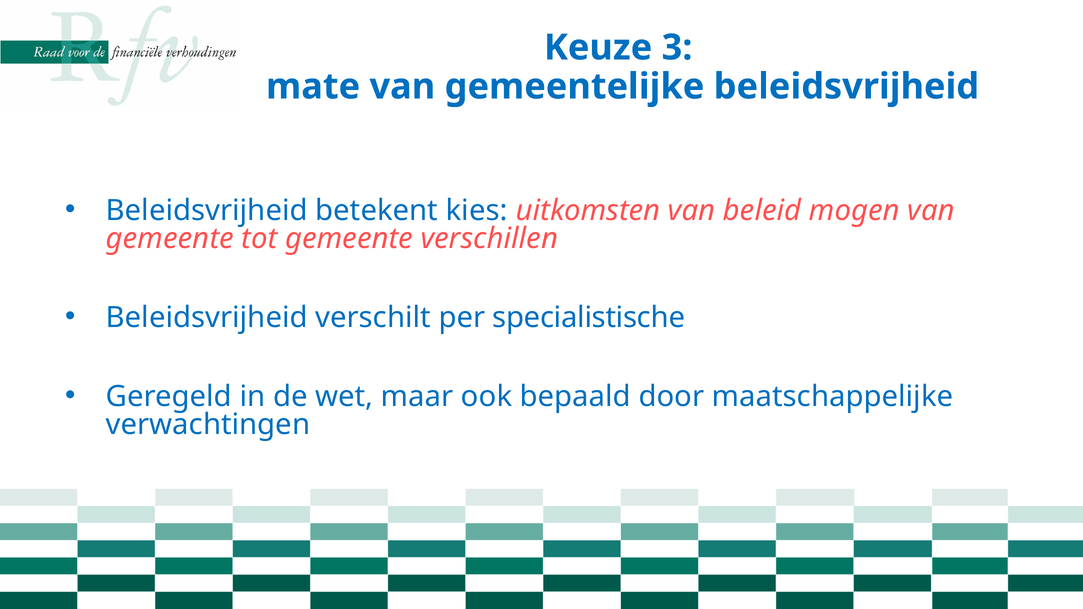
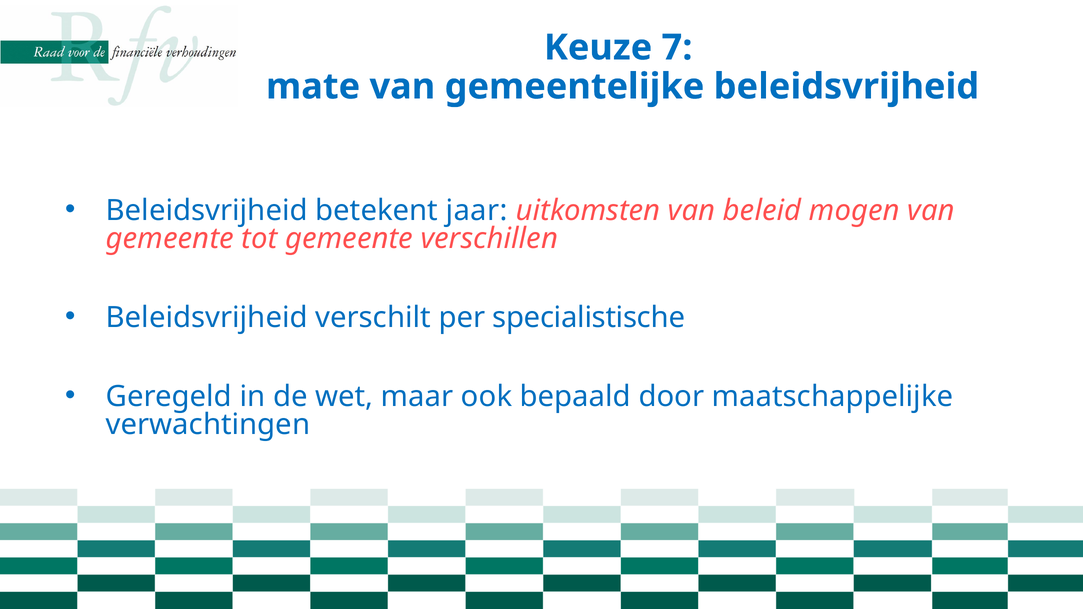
3: 3 -> 7
kies: kies -> jaar
